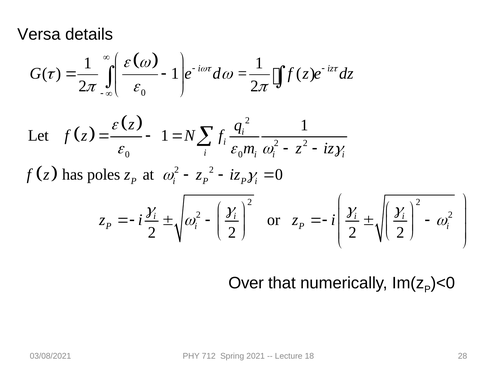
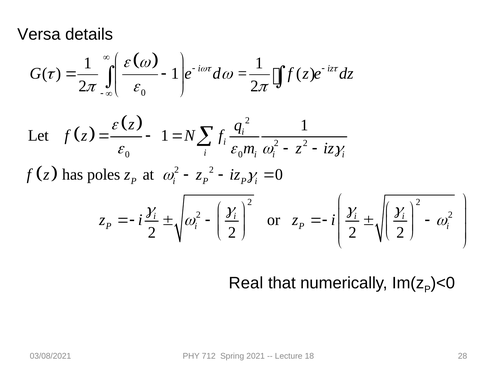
Over: Over -> Real
